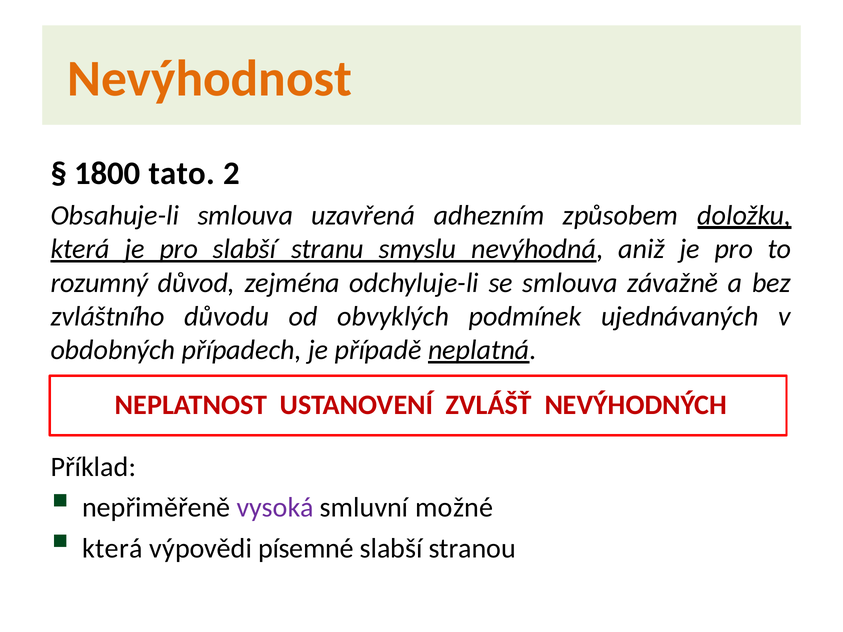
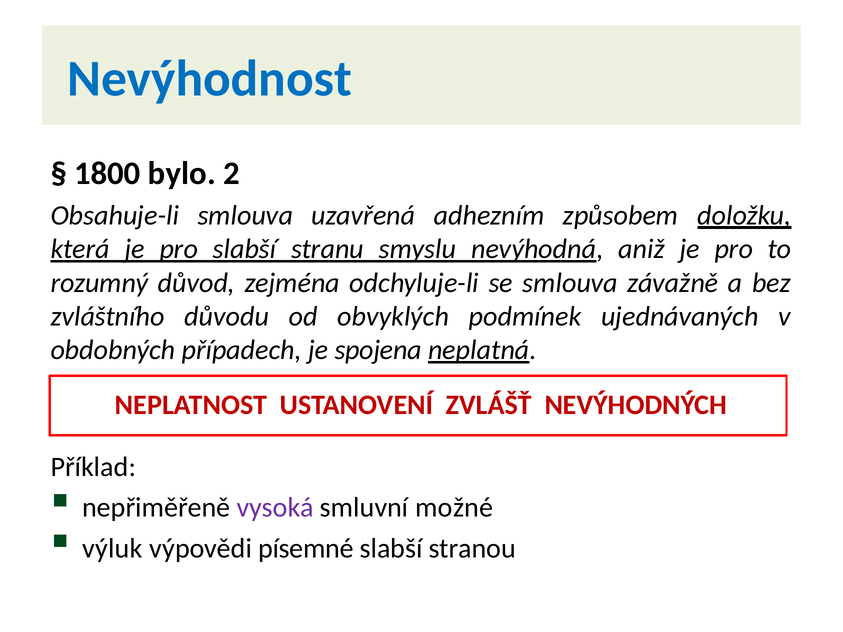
Nevýhodnost colour: orange -> blue
tato: tato -> bylo
případě: případě -> spojena
která at (112, 548): která -> výluk
